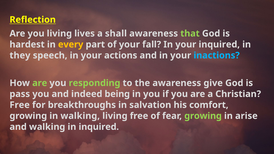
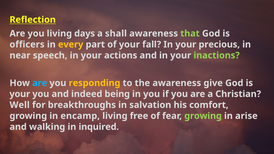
lives: lives -> days
hardest: hardest -> officers
your inquired: inquired -> precious
they: they -> near
inactions colour: light blue -> light green
are at (40, 83) colour: light green -> light blue
responding colour: light green -> yellow
pass at (20, 94): pass -> your
Free at (20, 105): Free -> Well
in walking: walking -> encamp
